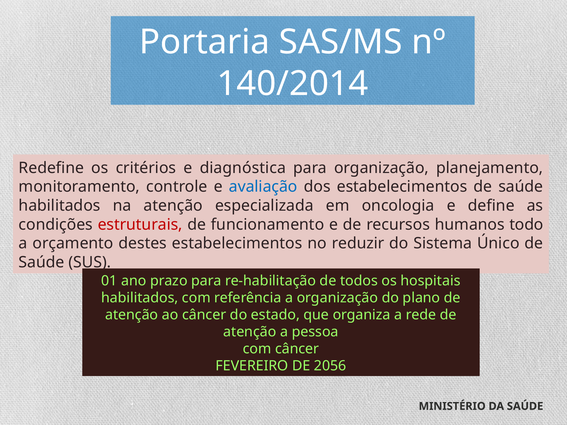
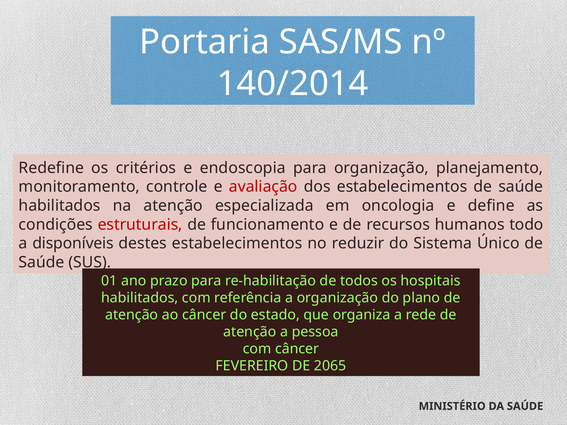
diagnóstica: diagnóstica -> endoscopia
avaliação colour: blue -> red
orçamento: orçamento -> disponíveis
2056: 2056 -> 2065
